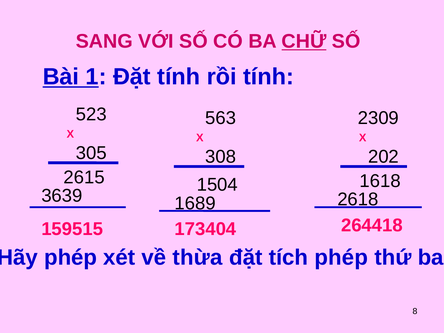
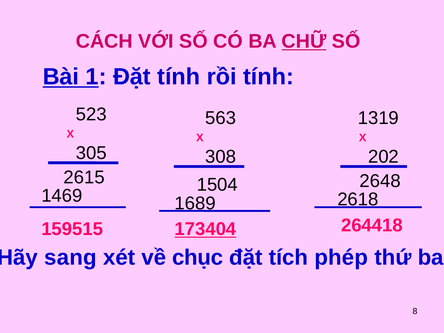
SANG: SANG -> CÁCH
2309: 2309 -> 1319
1618: 1618 -> 2648
3639: 3639 -> 1469
173404 underline: none -> present
phép at (71, 258): phép -> sang
thừa: thừa -> chục
